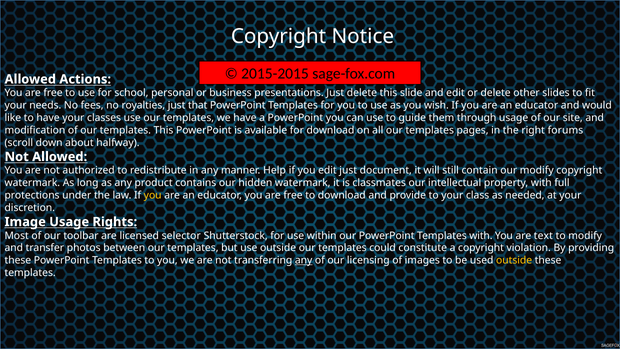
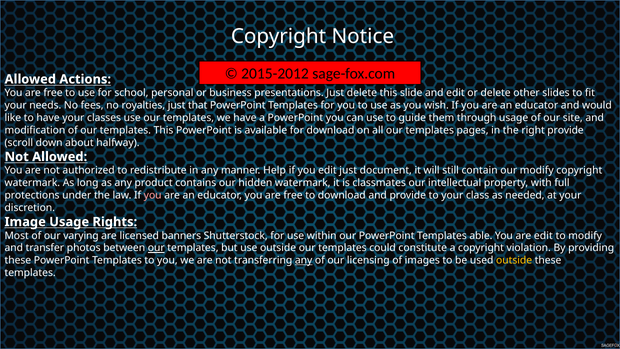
2015-2015: 2015-2015 -> 2015-2012
right forums: forums -> provide
you at (153, 195) colour: yellow -> pink
toolbar: toolbar -> varying
selector: selector -> banners
Templates with: with -> able
are text: text -> edit
our at (156, 248) underline: none -> present
